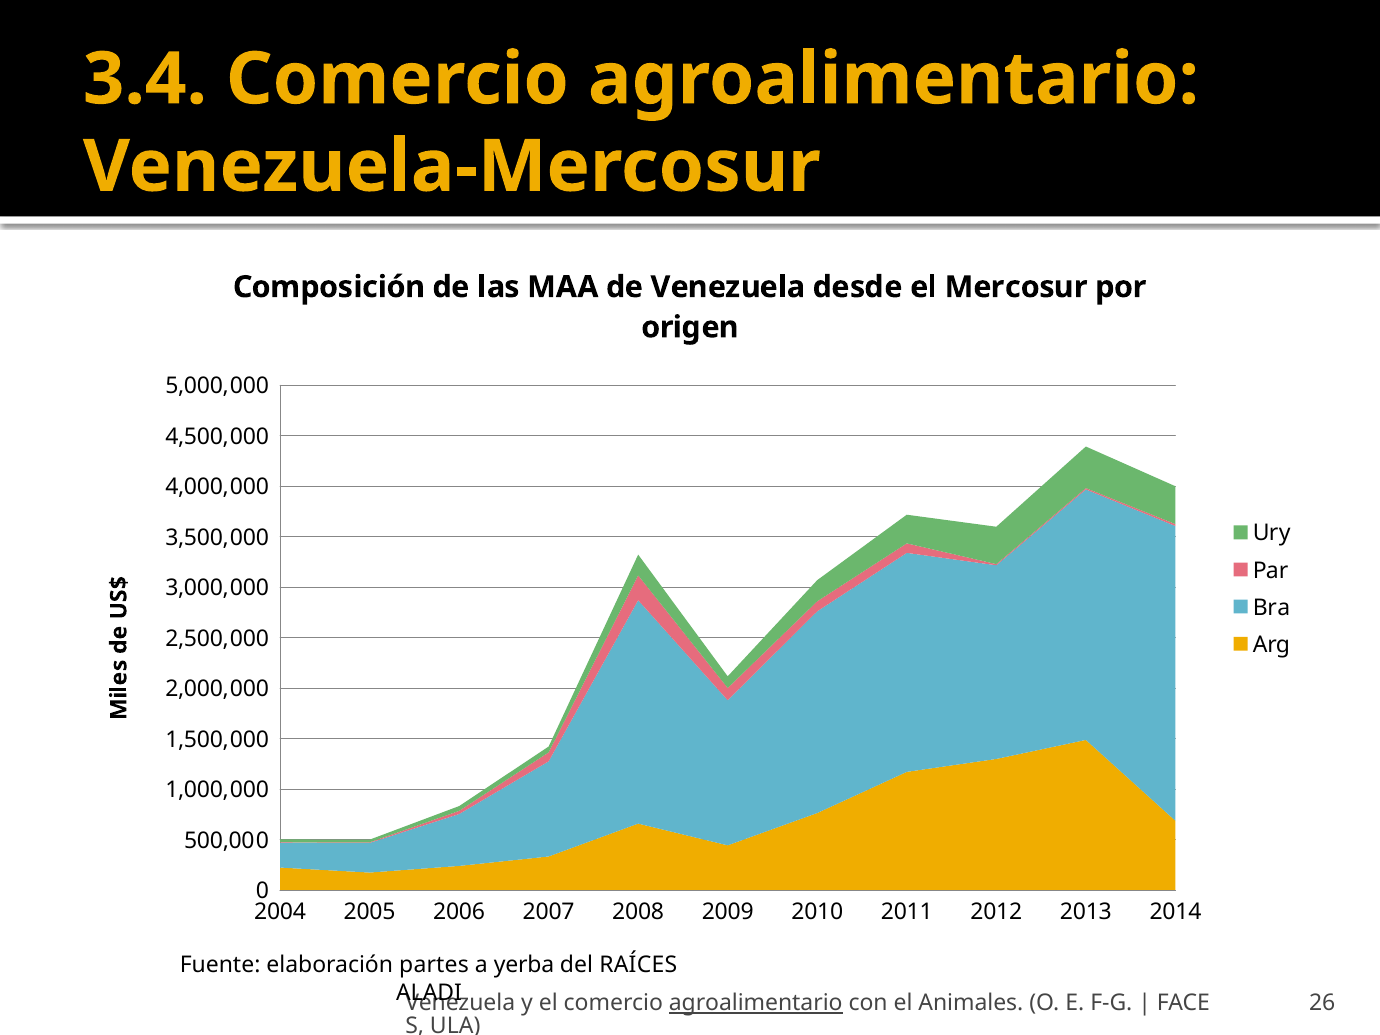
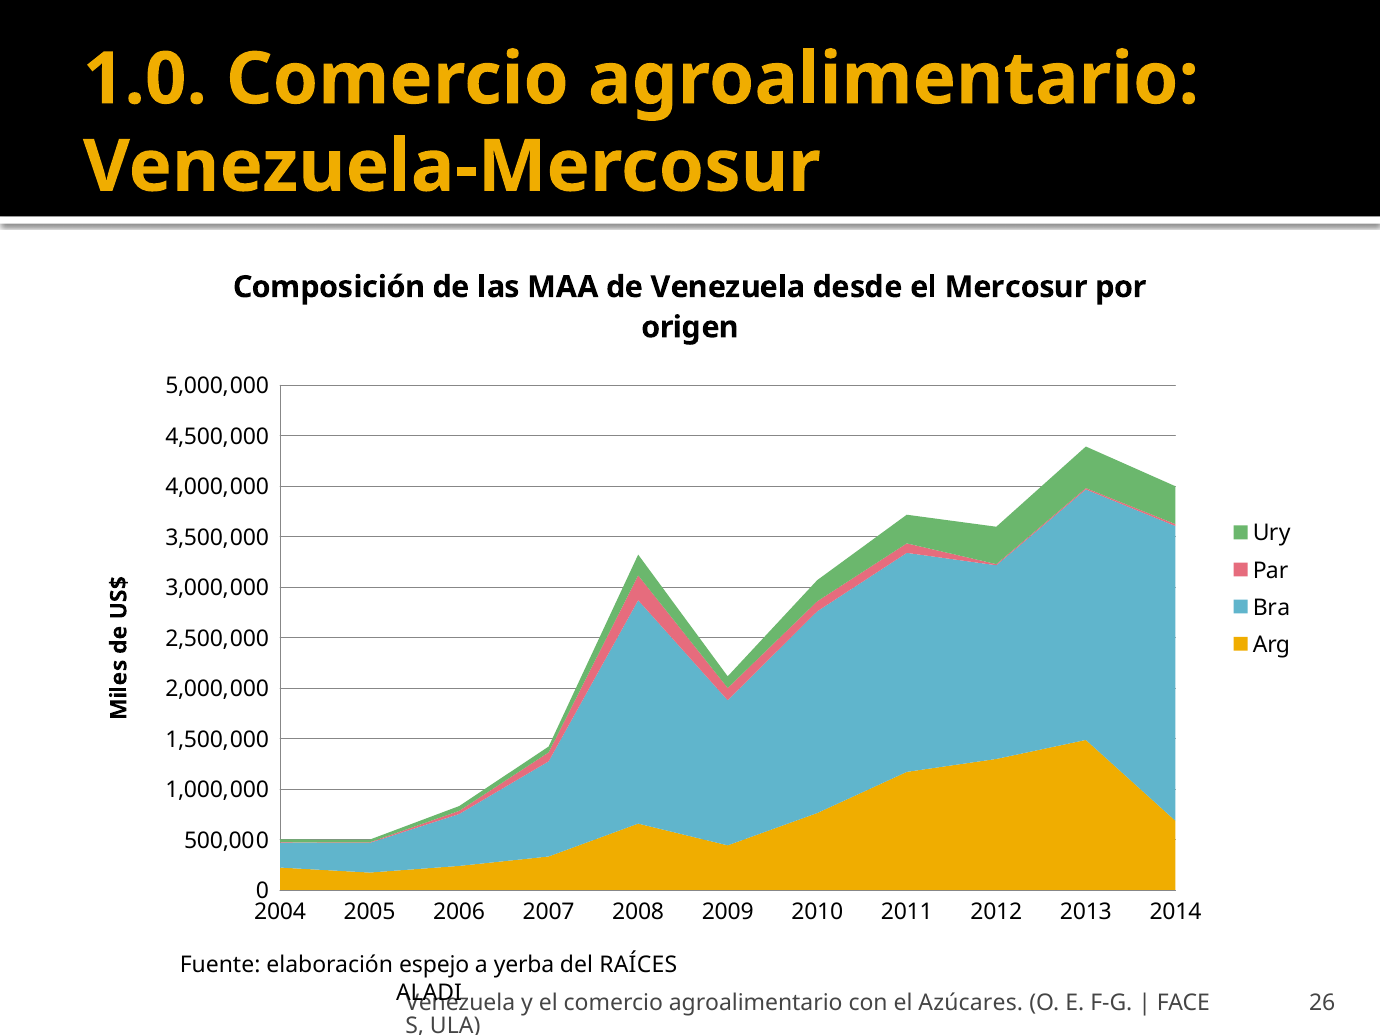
3.4: 3.4 -> 1.0
partes: partes -> espejo
agroalimentario at (756, 1003) underline: present -> none
Animales: Animales -> Azúcares
